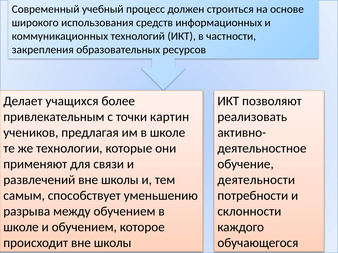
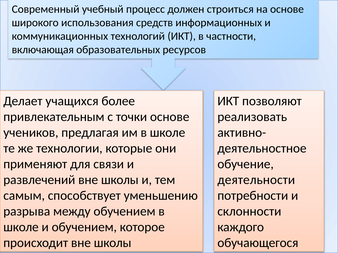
закрепления: закрепления -> включающая
точки картин: картин -> основе
